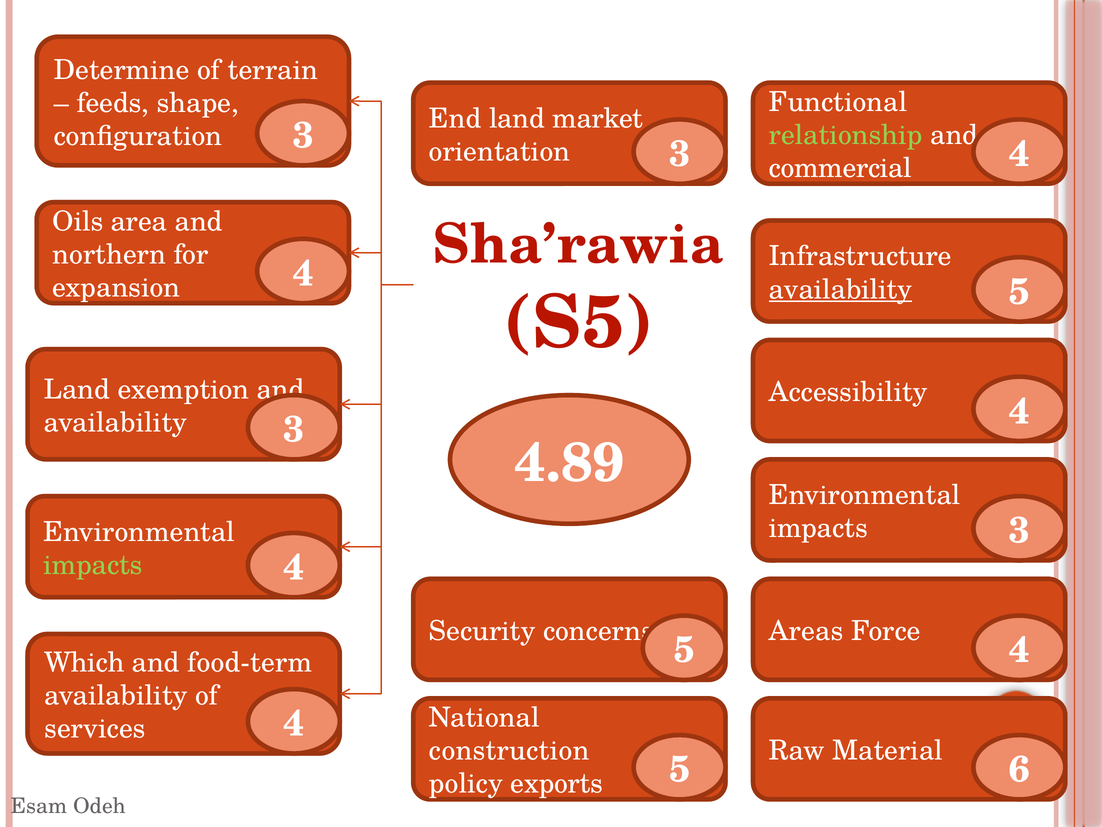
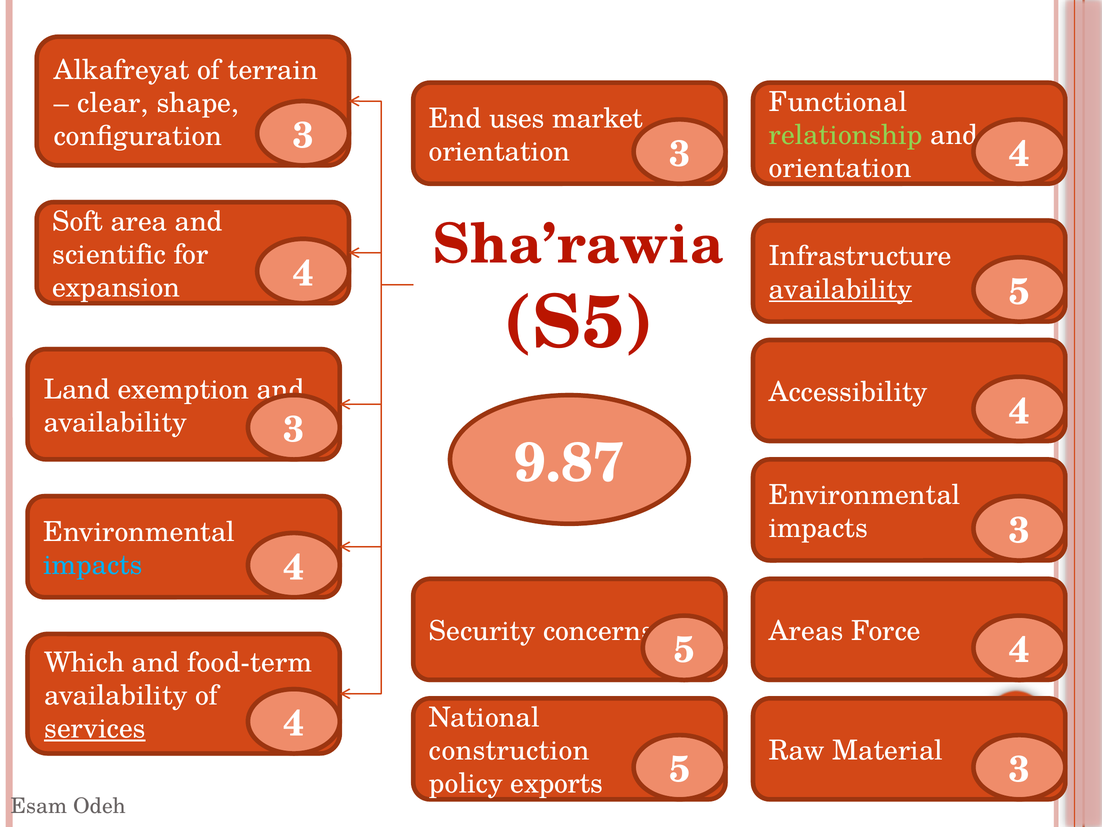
Determine: Determine -> Alkafreyat
feeds: feeds -> clear
End land: land -> uses
commercial at (840, 168): commercial -> orientation
Oils: Oils -> Soft
northern: northern -> scientific
4.89: 4.89 -> 9.87
impacts at (93, 565) colour: light green -> light blue
services underline: none -> present
5 6: 6 -> 3
